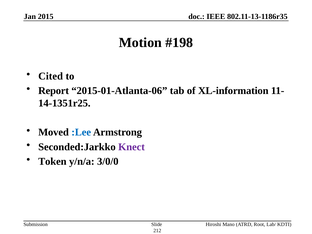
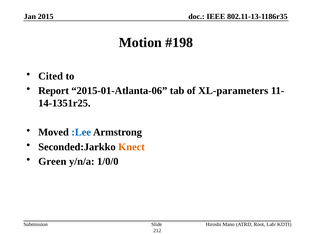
XL-information: XL-information -> XL-parameters
Knect colour: purple -> orange
Token: Token -> Green
3/0/0: 3/0/0 -> 1/0/0
